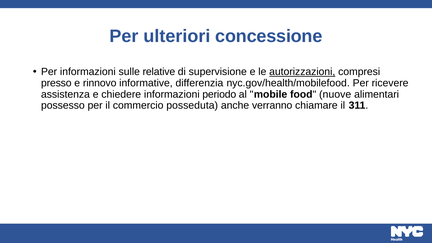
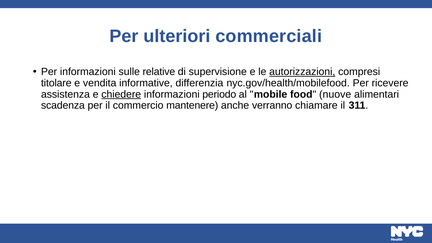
concessione: concessione -> commerciali
presso: presso -> titolare
rinnovo: rinnovo -> vendita
chiedere underline: none -> present
possesso: possesso -> scadenza
posseduta: posseduta -> mantenere
